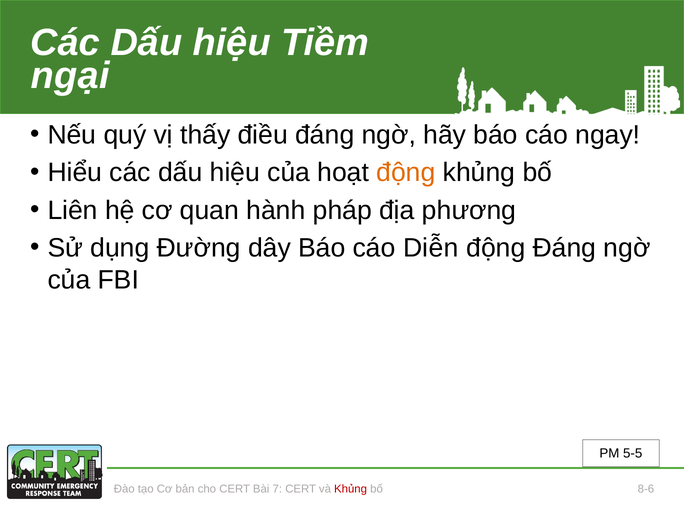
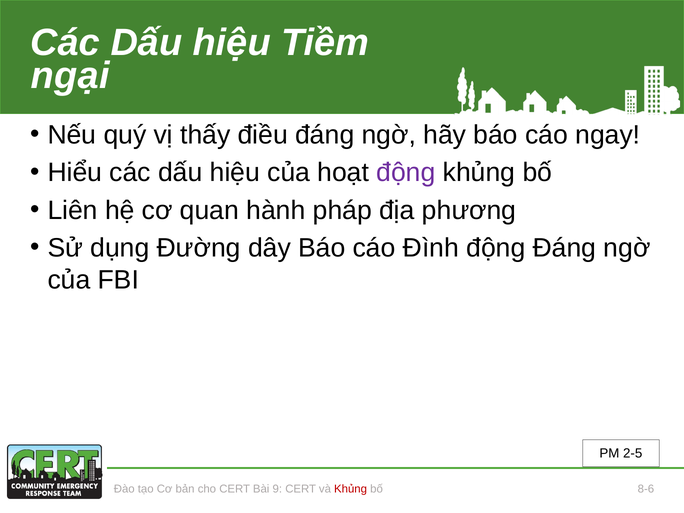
động at (406, 173) colour: orange -> purple
Diễn: Diễn -> Đình
5-5: 5-5 -> 2-5
7: 7 -> 9
